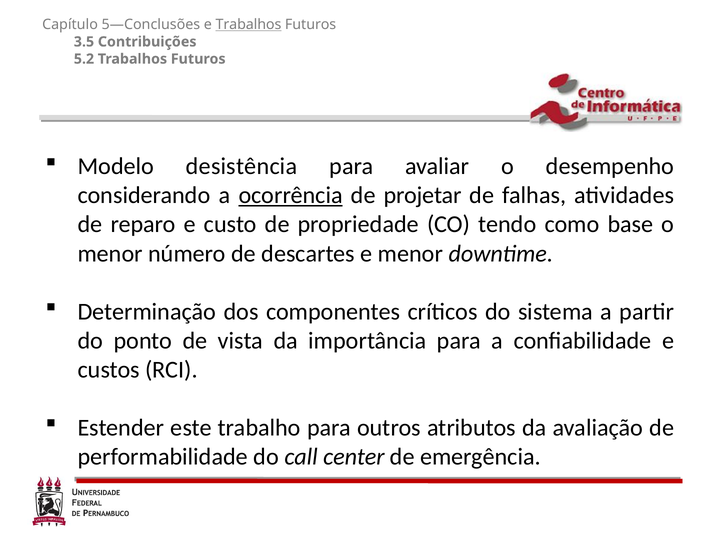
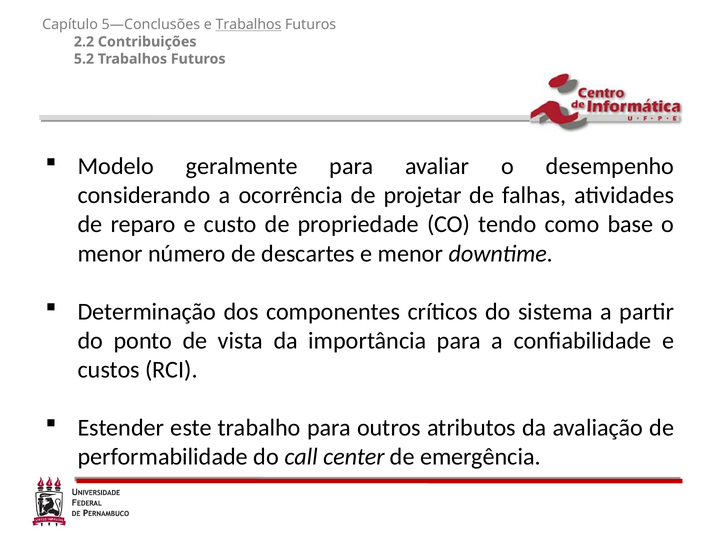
3.5: 3.5 -> 2.2
desistência: desistência -> geralmente
ocorrência underline: present -> none
